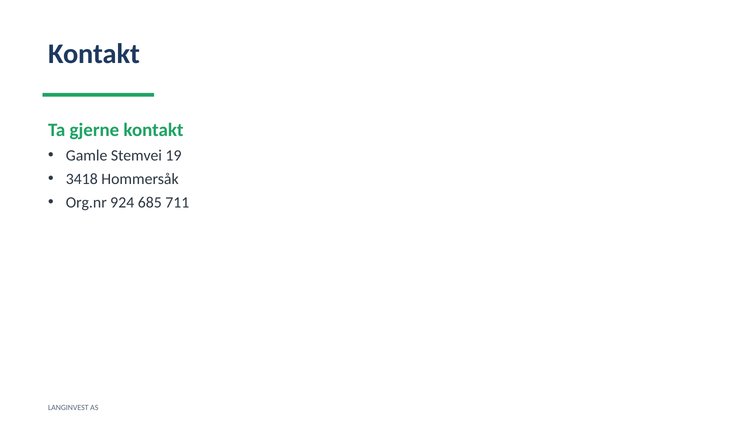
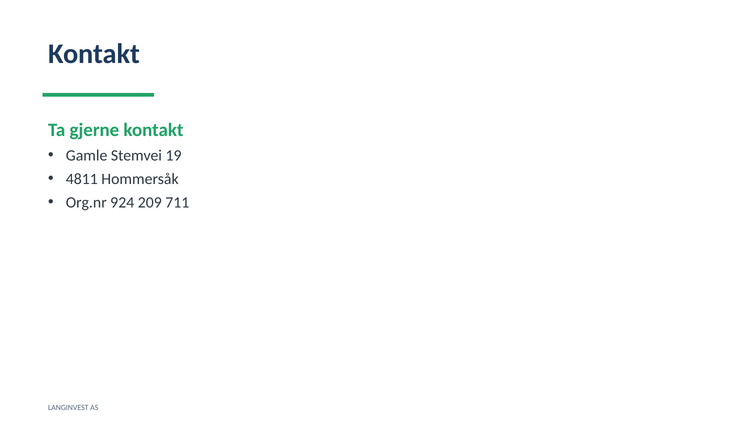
3418: 3418 -> 4811
685: 685 -> 209
